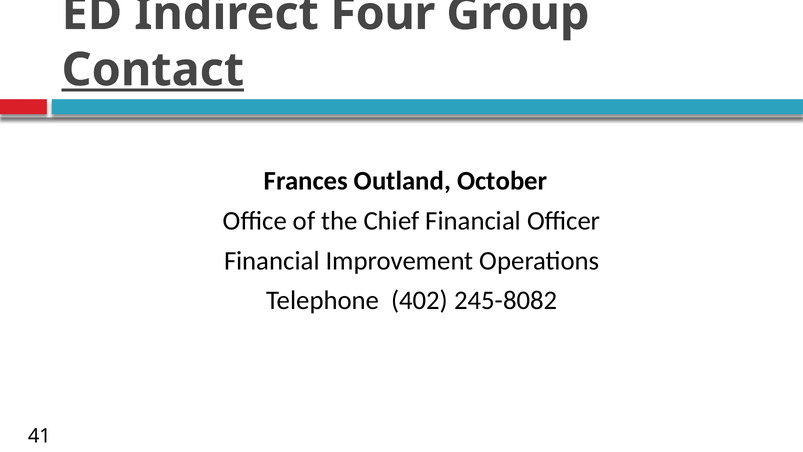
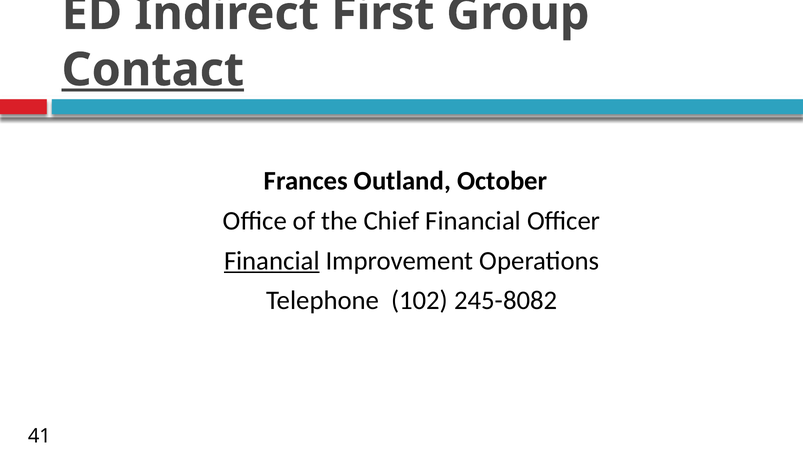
Four: Four -> First
Financial at (272, 261) underline: none -> present
402: 402 -> 102
